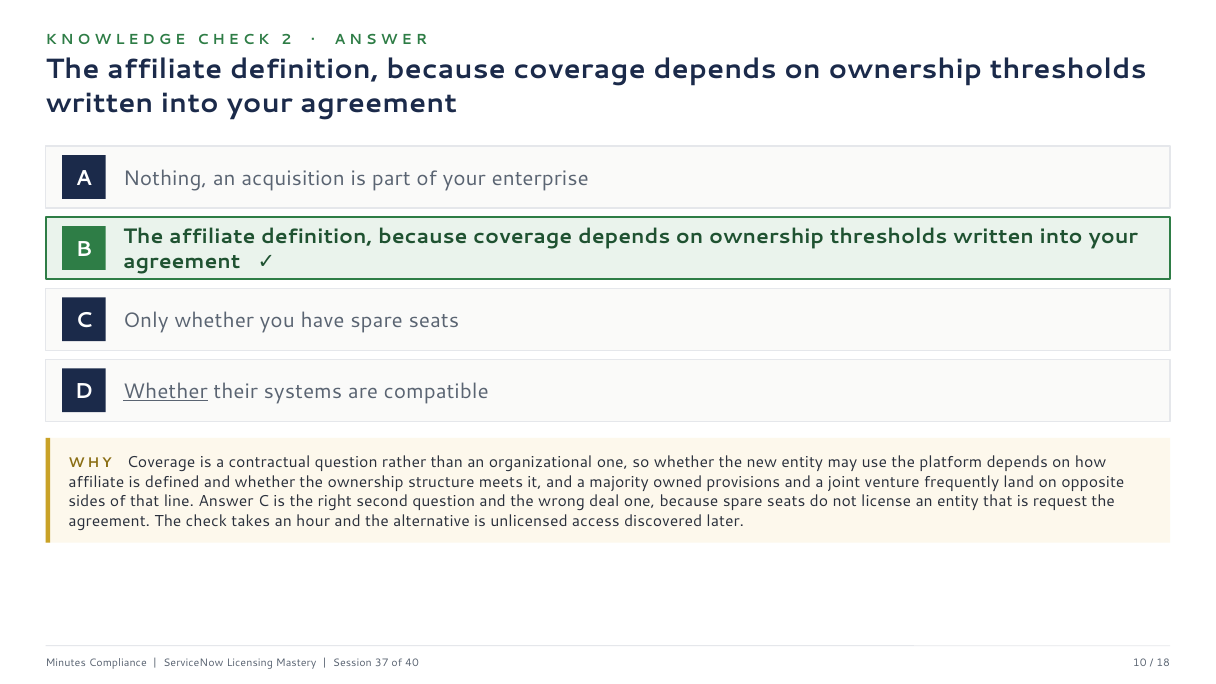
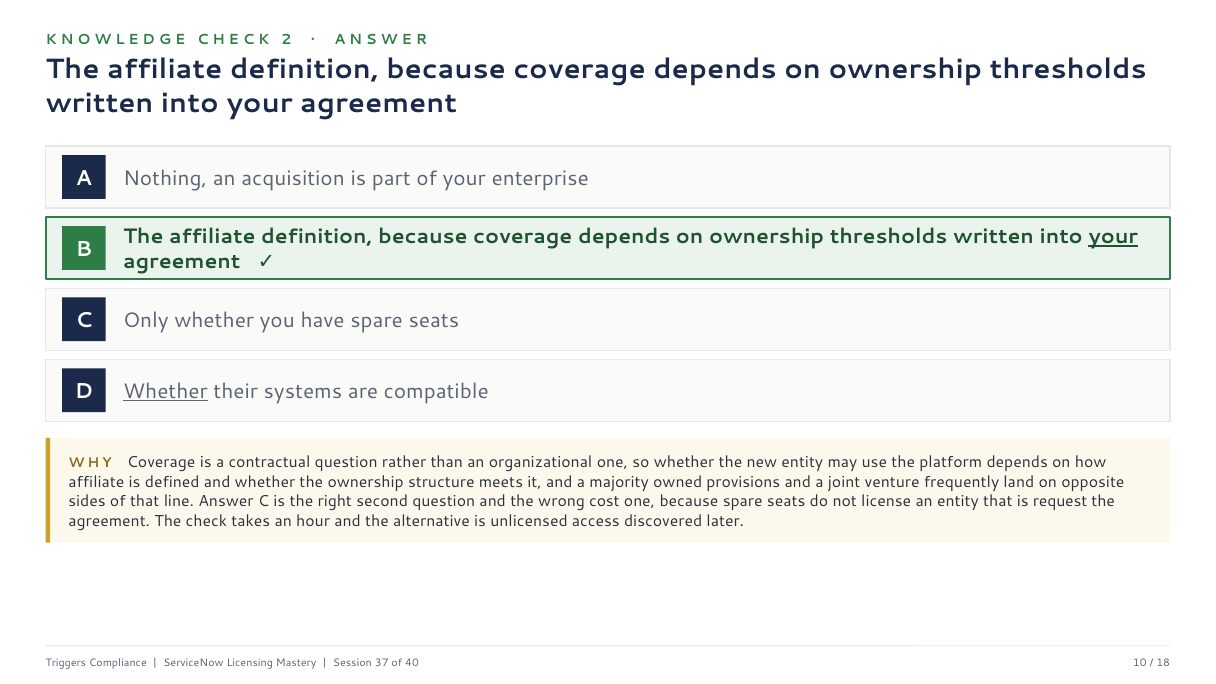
your at (1113, 237) underline: none -> present
deal: deal -> cost
Minutes: Minutes -> Triggers
